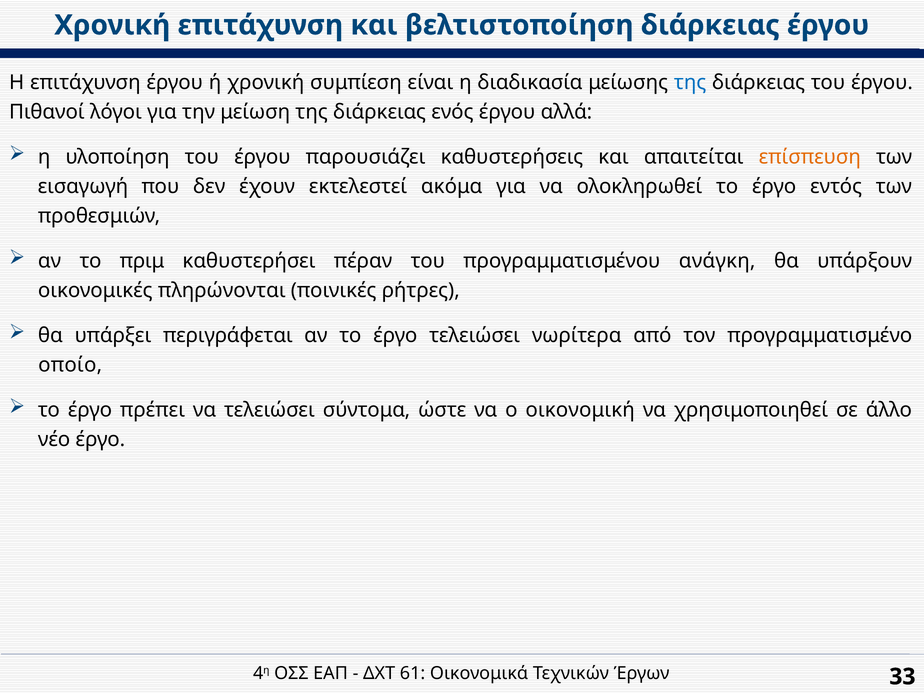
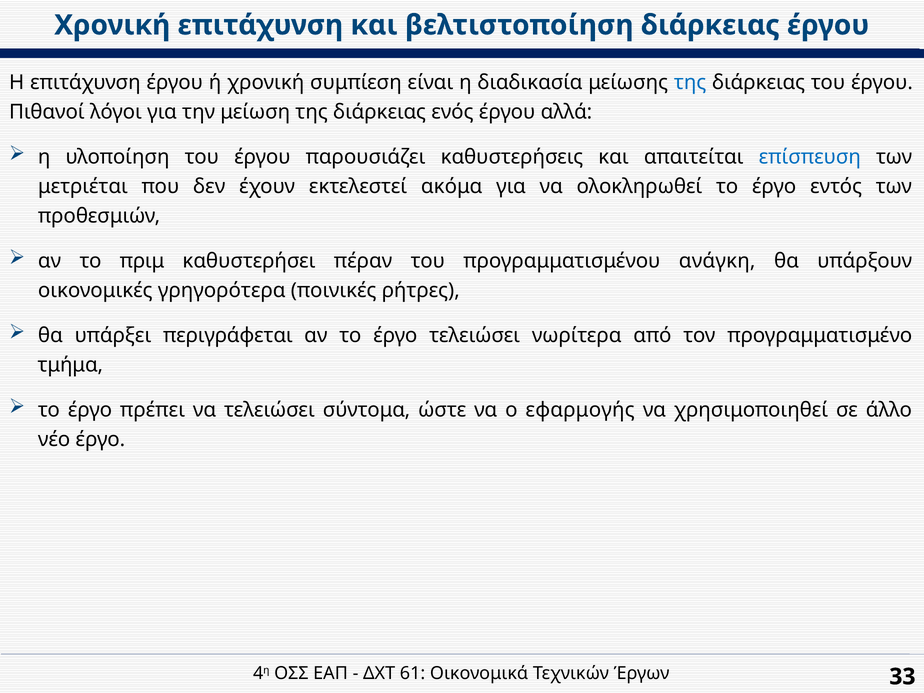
επίσπευση colour: orange -> blue
εισαγωγή: εισαγωγή -> μετριέται
πληρώνονται: πληρώνονται -> γρηγορότερα
οποίο: οποίο -> τμήμα
οικονομική: οικονομική -> εφαρμογής
